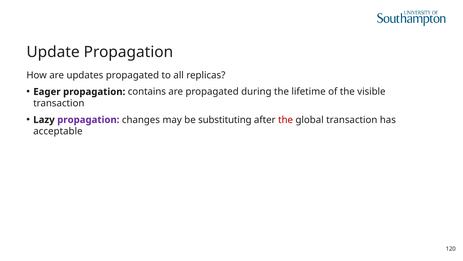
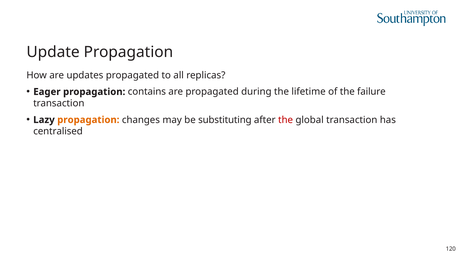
visible: visible -> failure
propagation at (88, 120) colour: purple -> orange
acceptable: acceptable -> centralised
